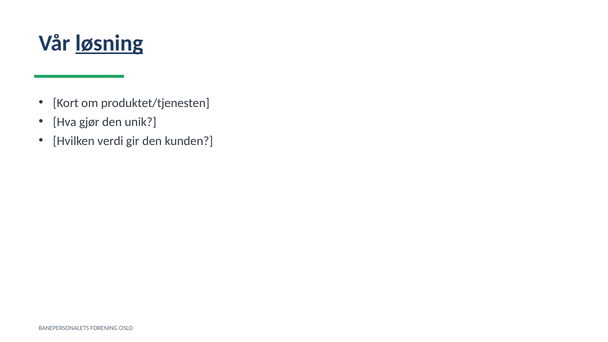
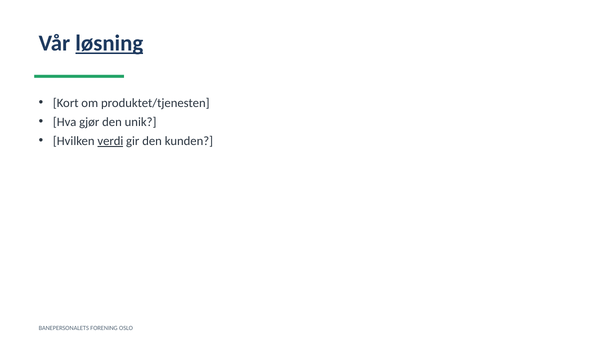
verdi underline: none -> present
